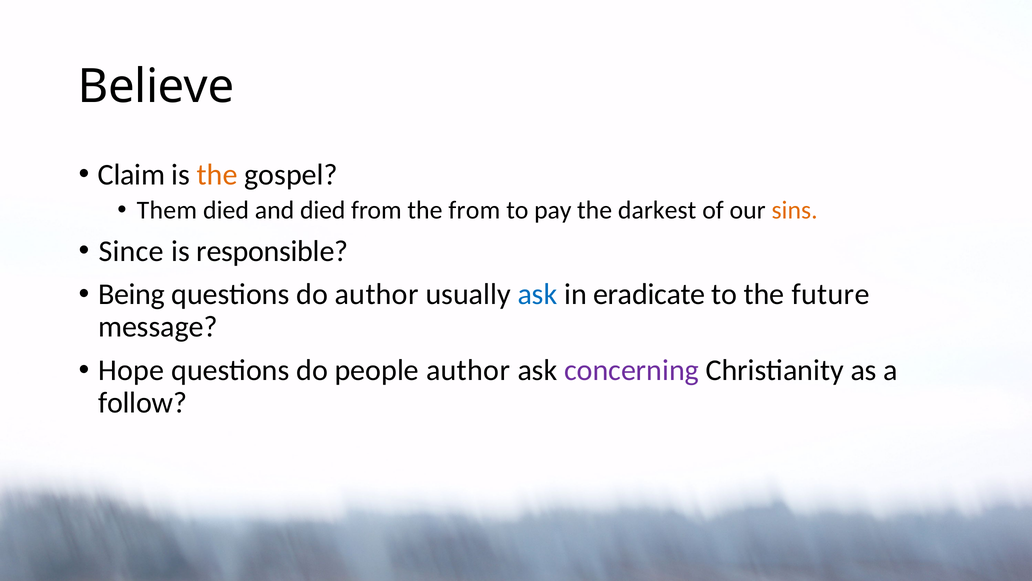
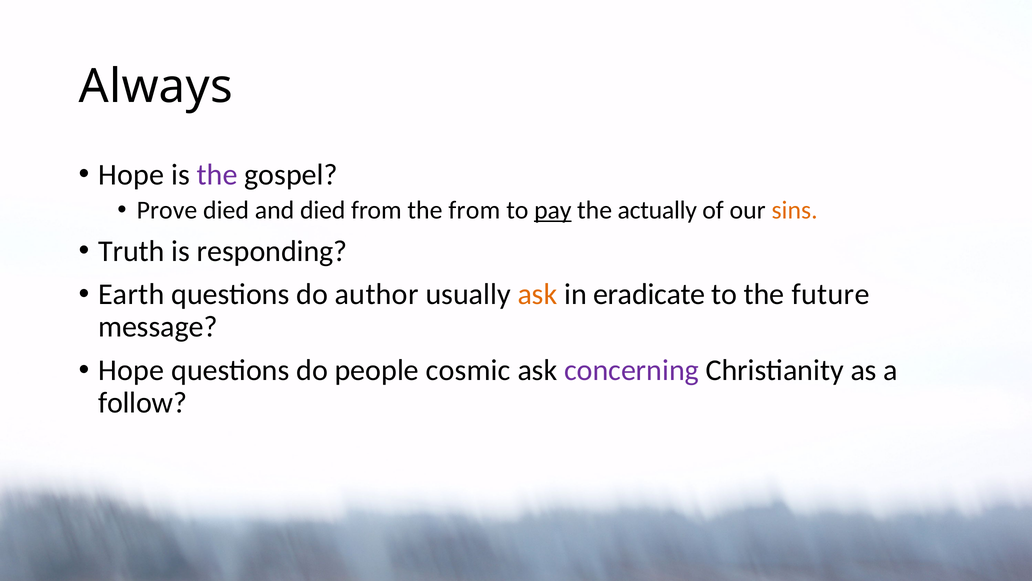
Believe: Believe -> Always
Claim at (132, 174): Claim -> Hope
the at (217, 174) colour: orange -> purple
Them: Them -> Prove
pay underline: none -> present
darkest: darkest -> actually
Since: Since -> Truth
responsible: responsible -> responding
Being: Being -> Earth
ask at (537, 294) colour: blue -> orange
people author: author -> cosmic
